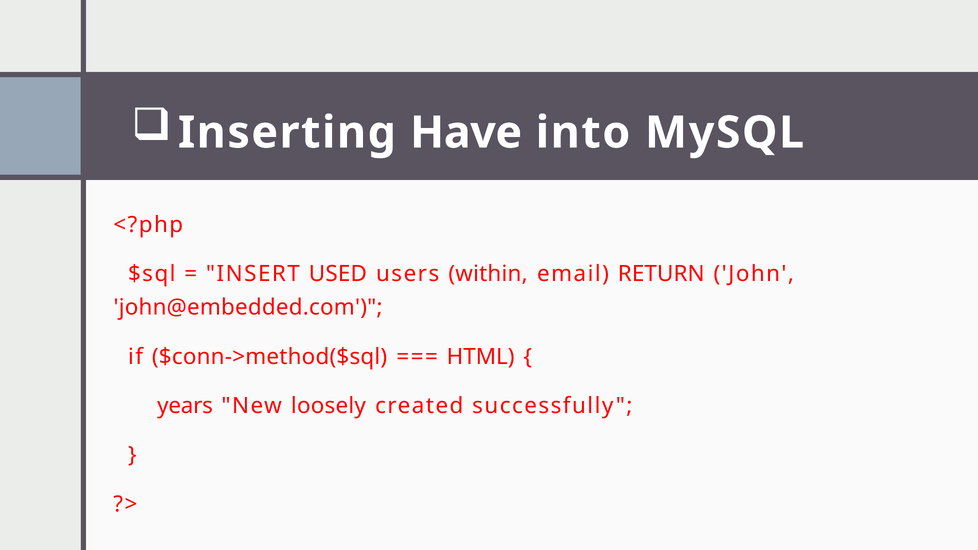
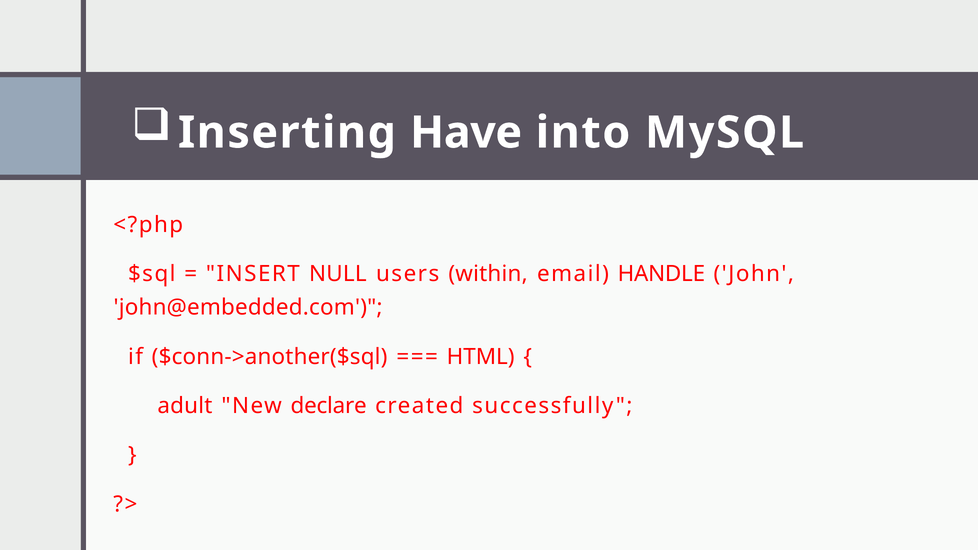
USED: USED -> NULL
RETURN: RETURN -> HANDLE
$conn->method($sql: $conn->method($sql -> $conn->another($sql
years: years -> adult
loosely: loosely -> declare
